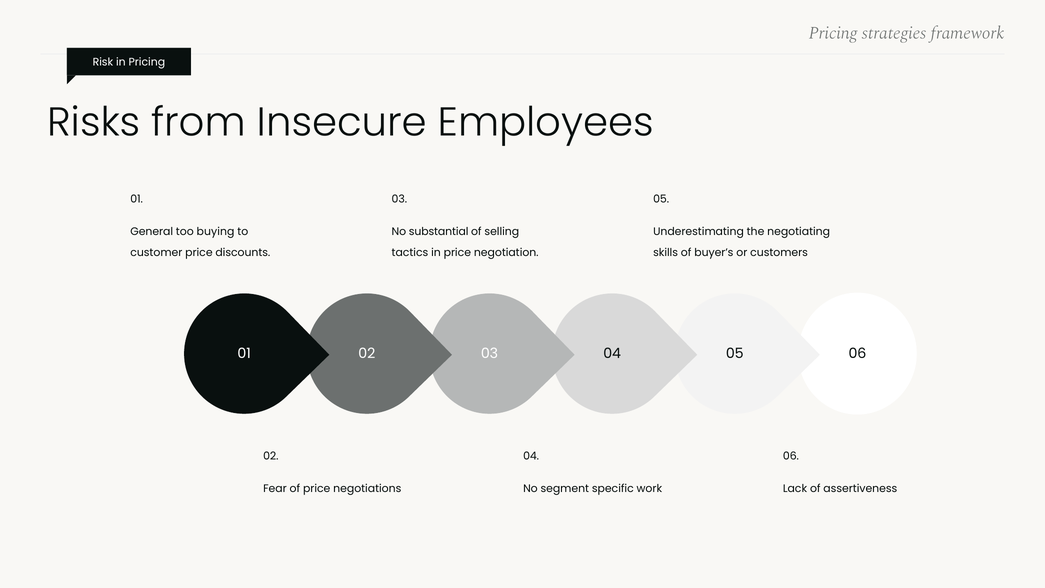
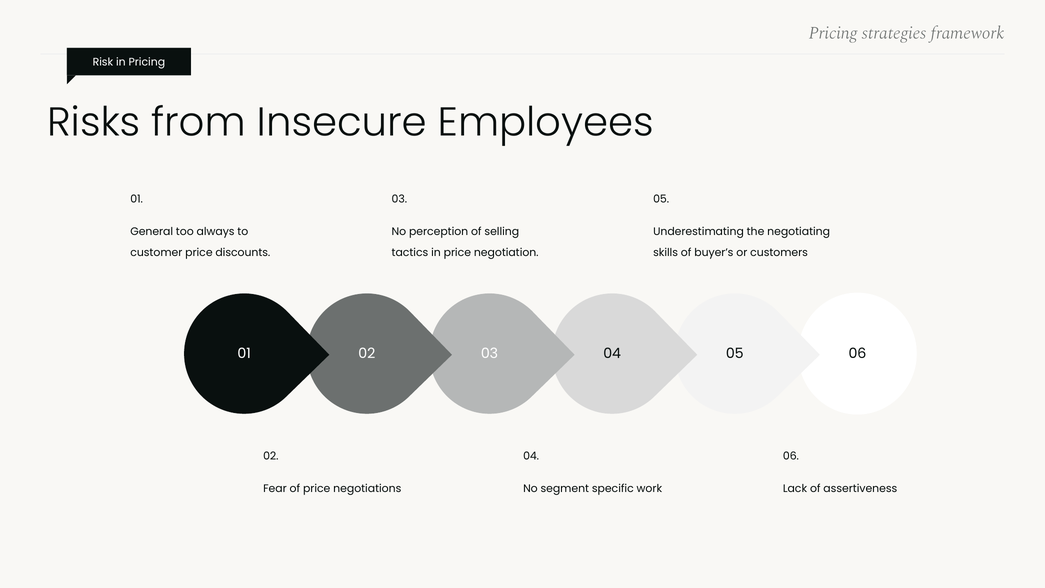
buying: buying -> always
substantial: substantial -> perception
